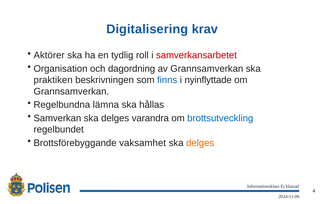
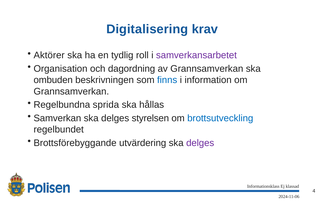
samverkansarbetet colour: red -> purple
praktiken: praktiken -> ombuden
nyinflyttade: nyinflyttade -> information
lämna: lämna -> sprida
varandra: varandra -> styrelsen
vaksamhet: vaksamhet -> utvärdering
delges at (200, 143) colour: orange -> purple
